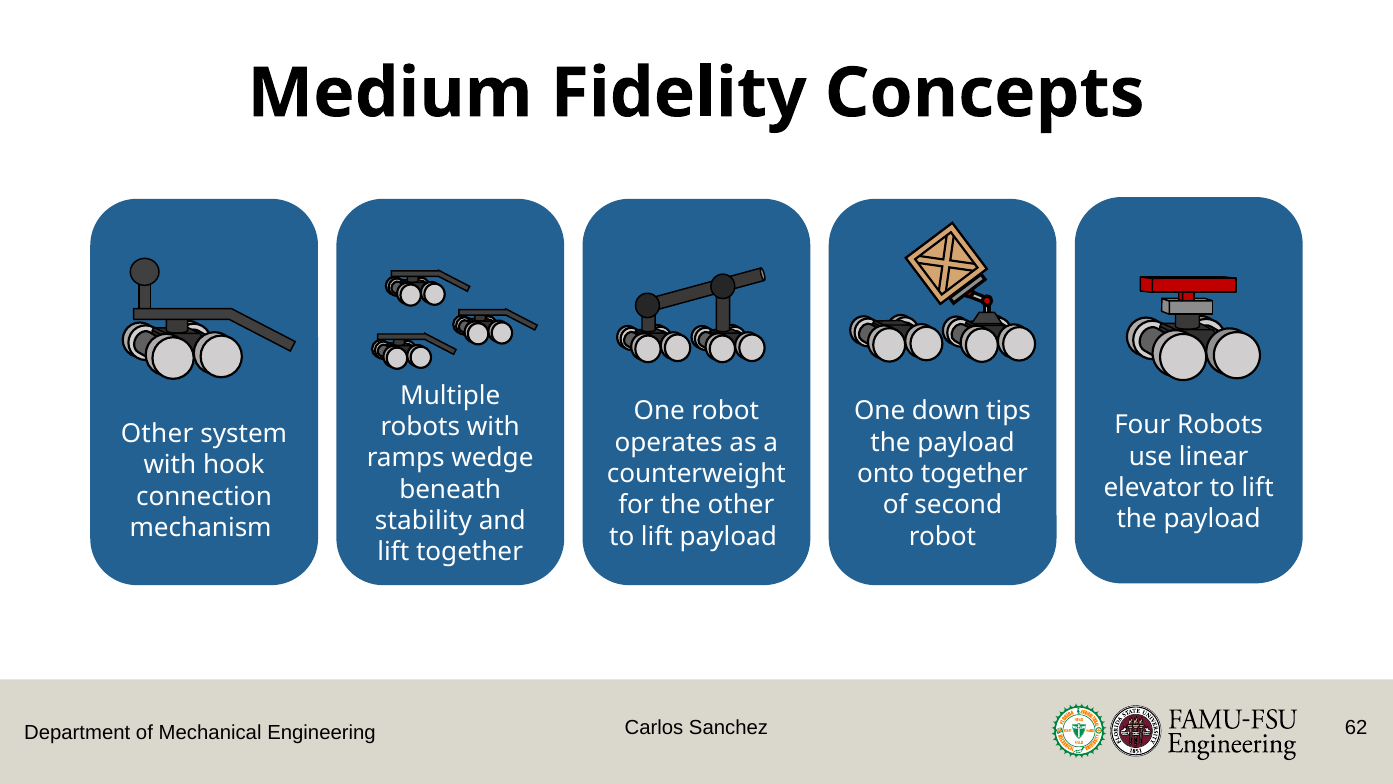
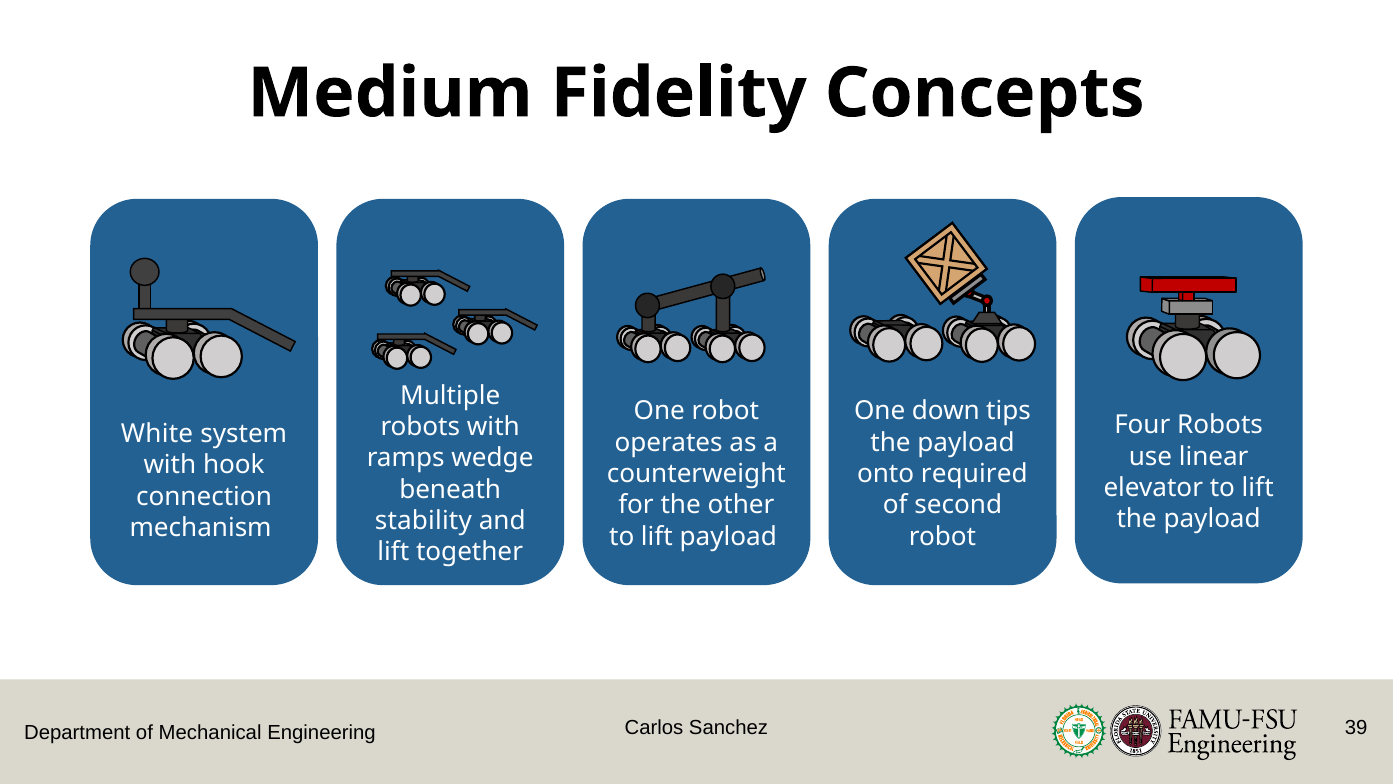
Other at (157, 434): Other -> White
onto together: together -> required
62: 62 -> 39
